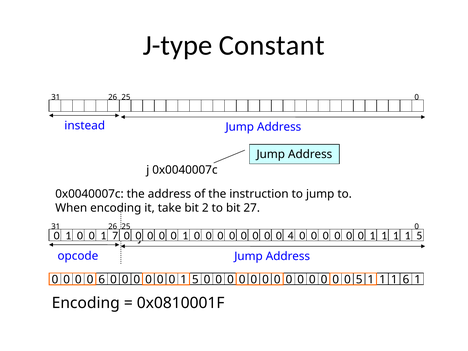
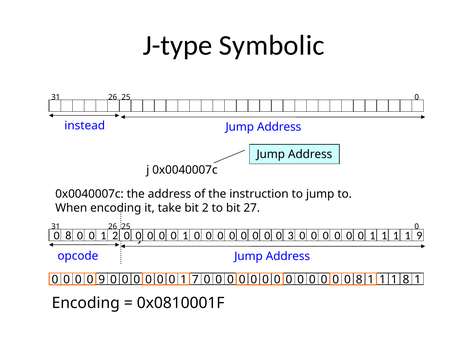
Constant: Constant -> Symbolic
1 at (68, 236): 1 -> 8
1 7: 7 -> 2
4: 4 -> 3
1 1 5: 5 -> 9
0 6: 6 -> 9
0 1 5: 5 -> 7
0 0 5: 5 -> 8
1 6: 6 -> 8
